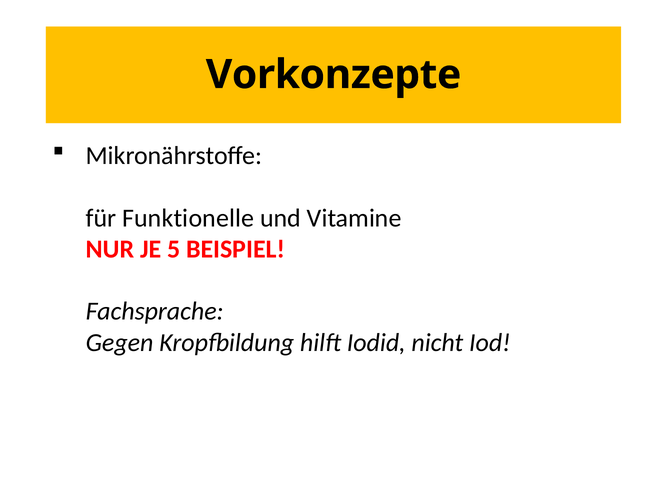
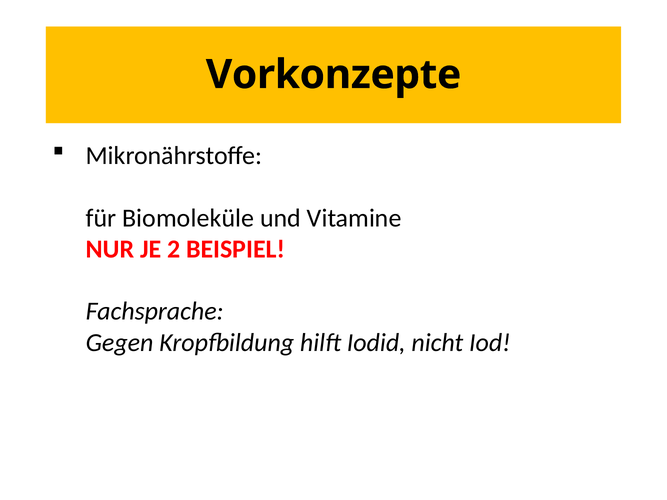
Funktionelle: Funktionelle -> Biomoleküle
5: 5 -> 2
